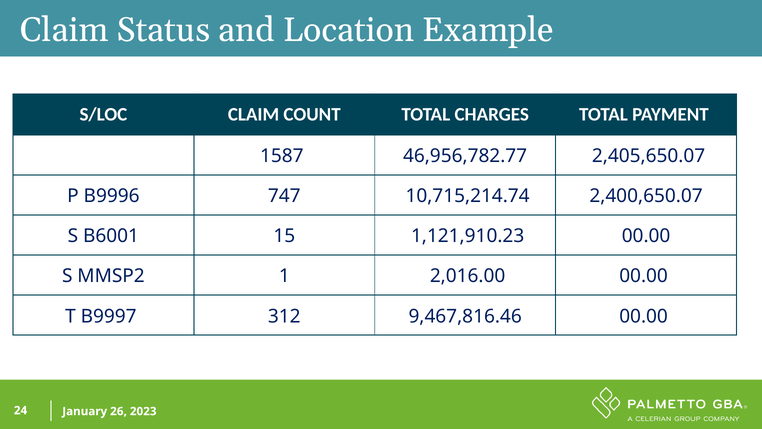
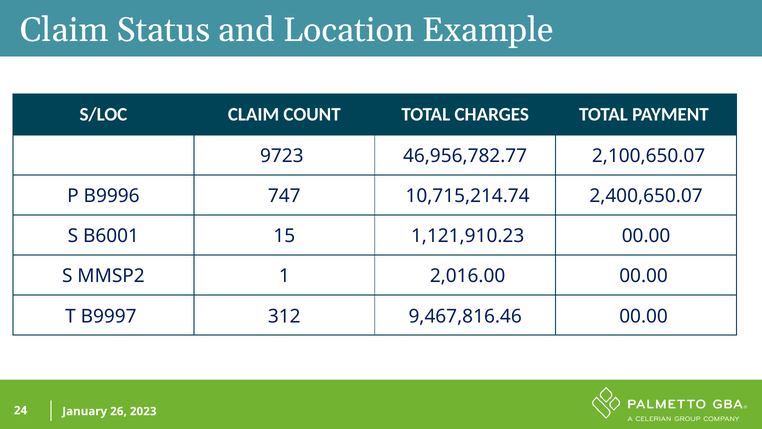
1587: 1587 -> 9723
2,405,650.07: 2,405,650.07 -> 2,100,650.07
